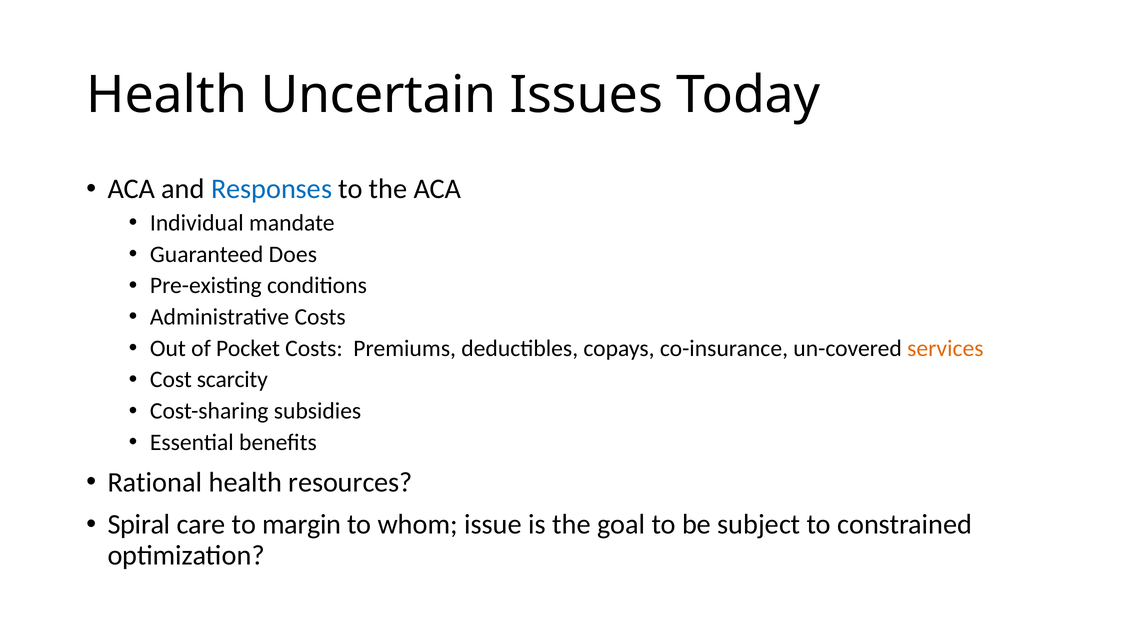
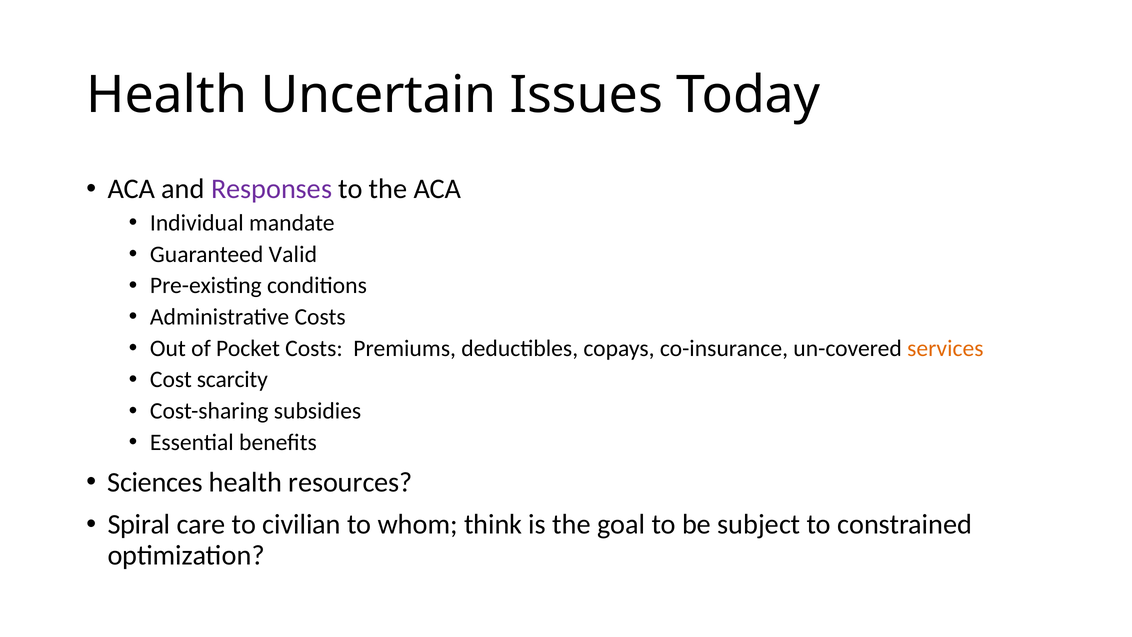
Responses colour: blue -> purple
Does: Does -> Valid
Rational: Rational -> Sciences
margin: margin -> civilian
issue: issue -> think
